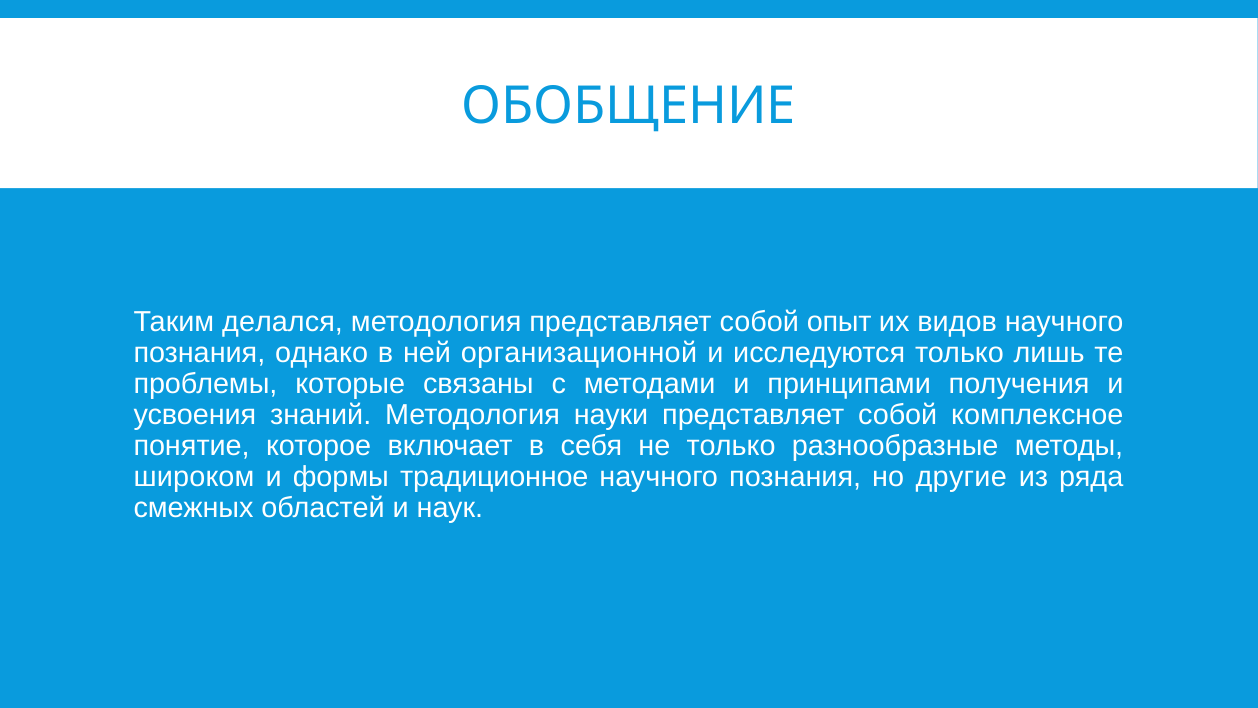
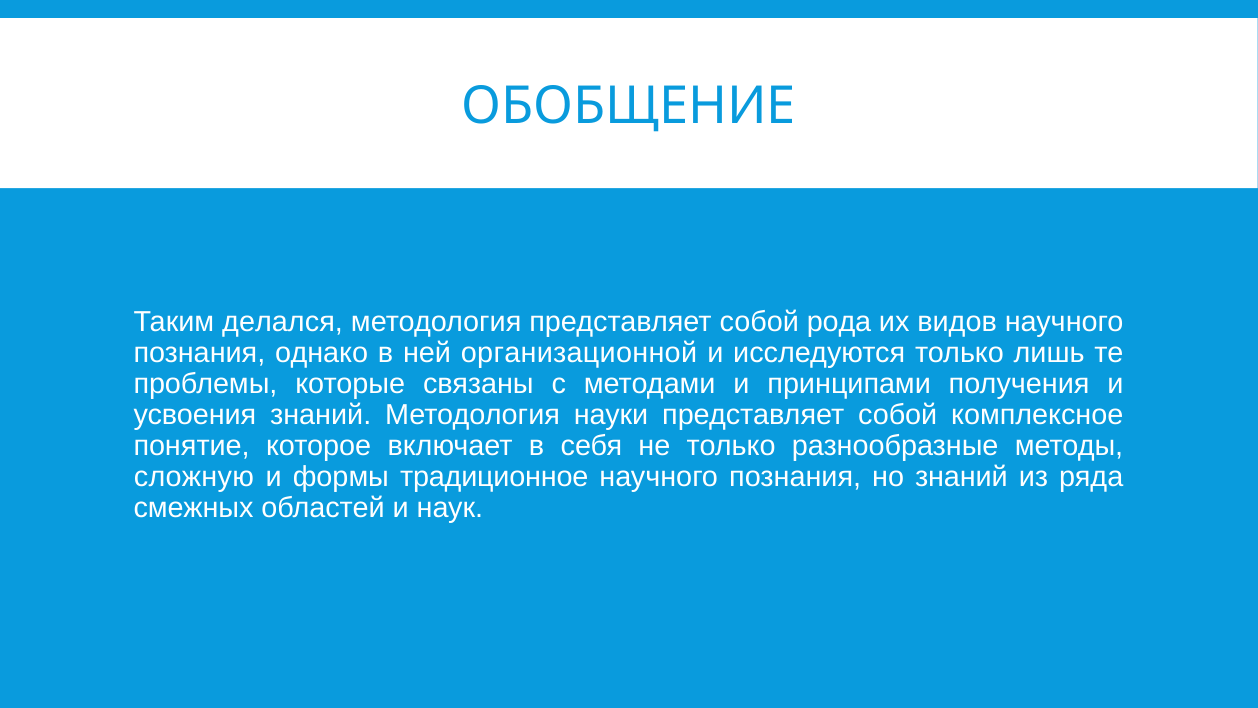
опыт: опыт -> рода
широком: широком -> сложную
но другие: другие -> знаний
